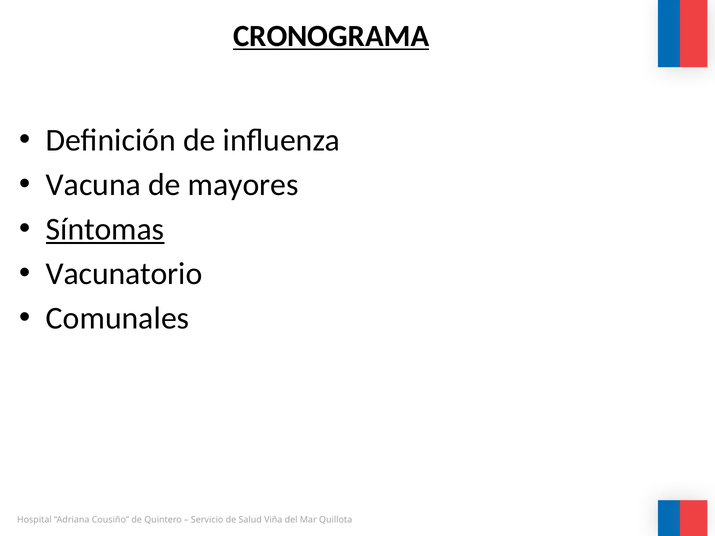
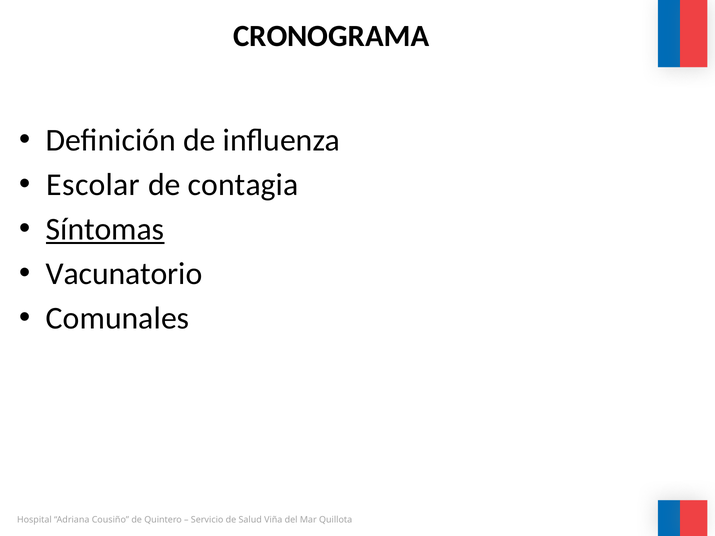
CRONOGRAMA underline: present -> none
Vacuna: Vacuna -> Escolar
mayores: mayores -> contagia
